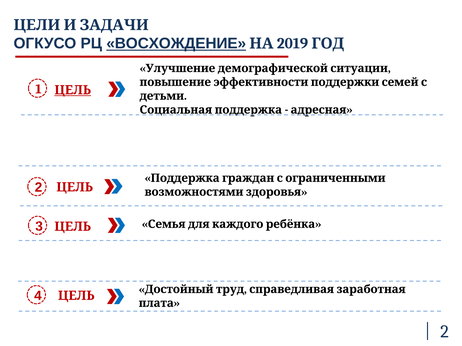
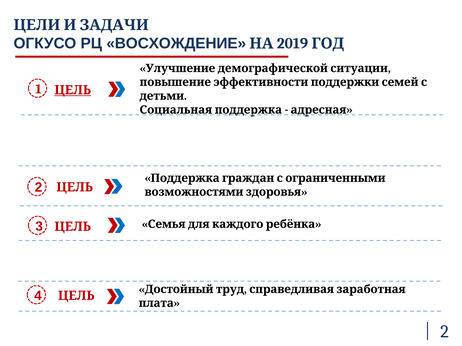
ВОСХОЖДЕНИЕ underline: present -> none
